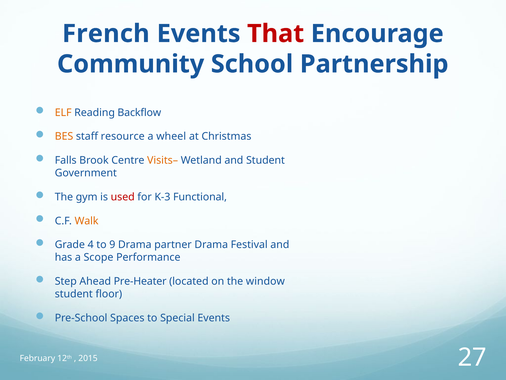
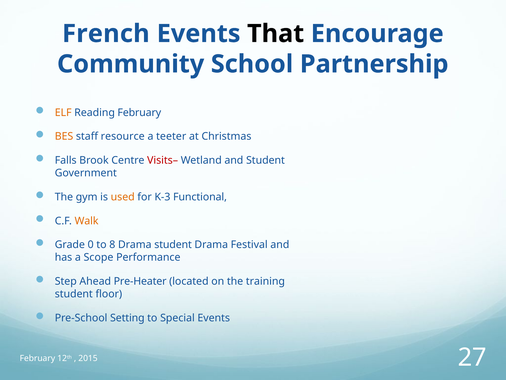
That colour: red -> black
Reading Backflow: Backflow -> February
wheel: wheel -> teeter
Visits– colour: orange -> red
used colour: red -> orange
4: 4 -> 0
9: 9 -> 8
Drama partner: partner -> student
window: window -> training
Spaces: Spaces -> Setting
